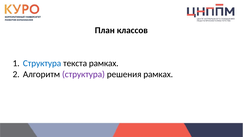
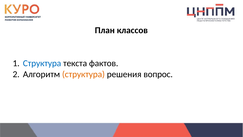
текста рамках: рамках -> фактов
структура at (83, 74) colour: purple -> orange
решения рамках: рамках -> вопрос
